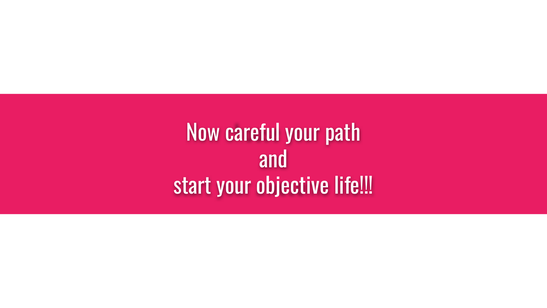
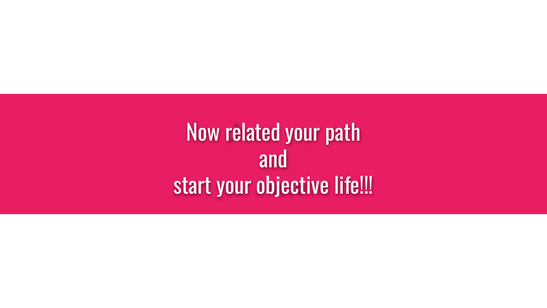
careful: careful -> related
